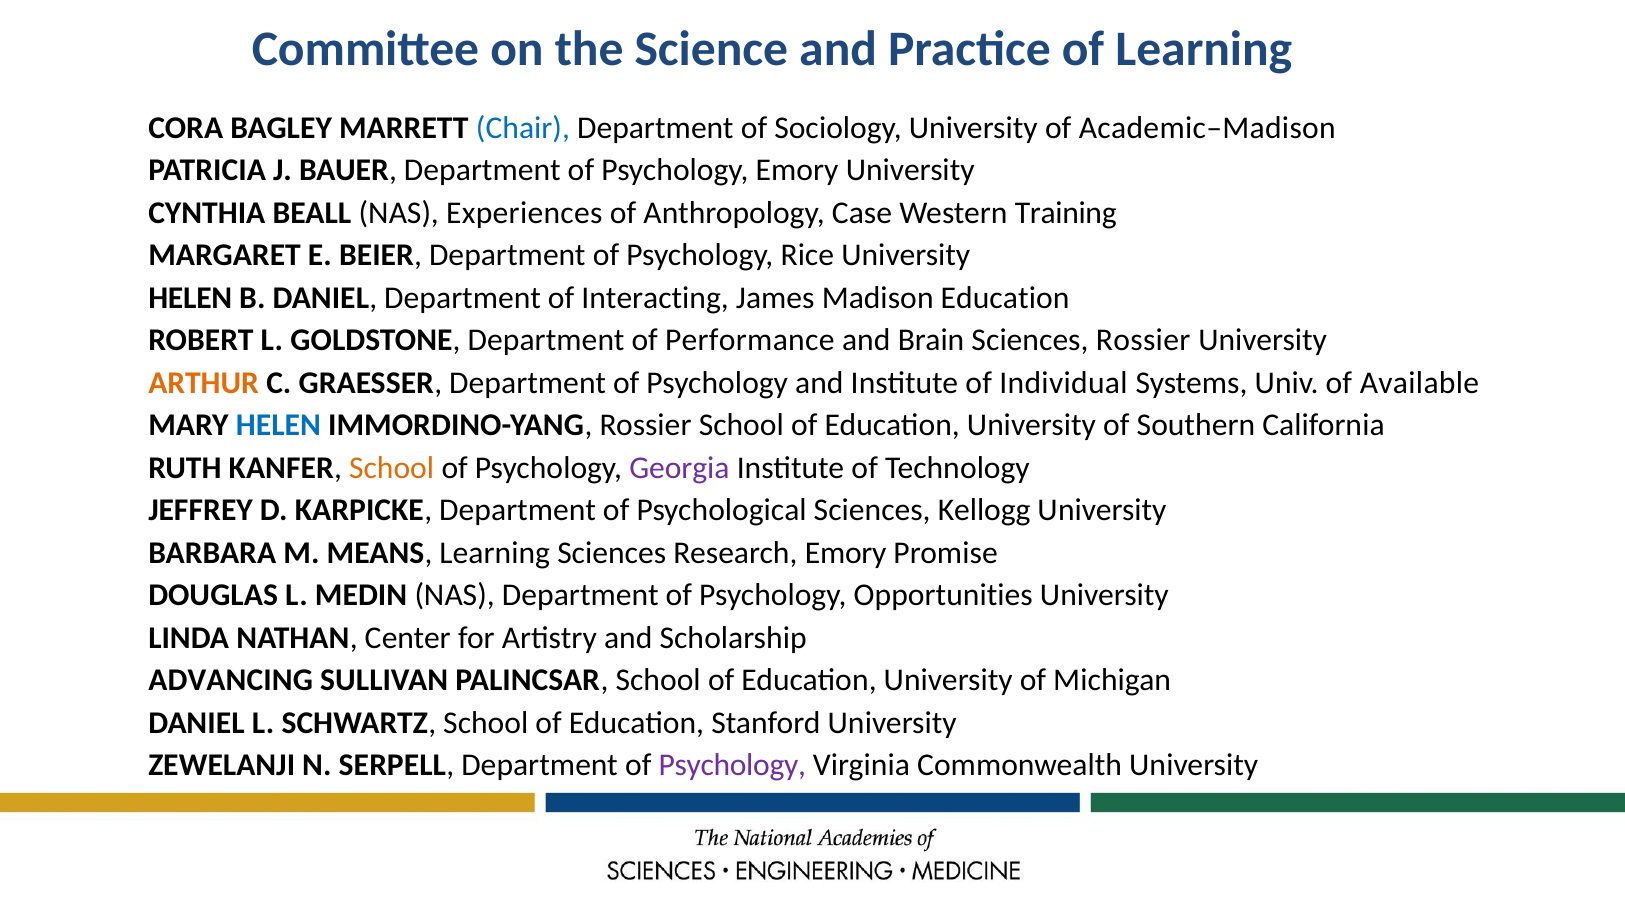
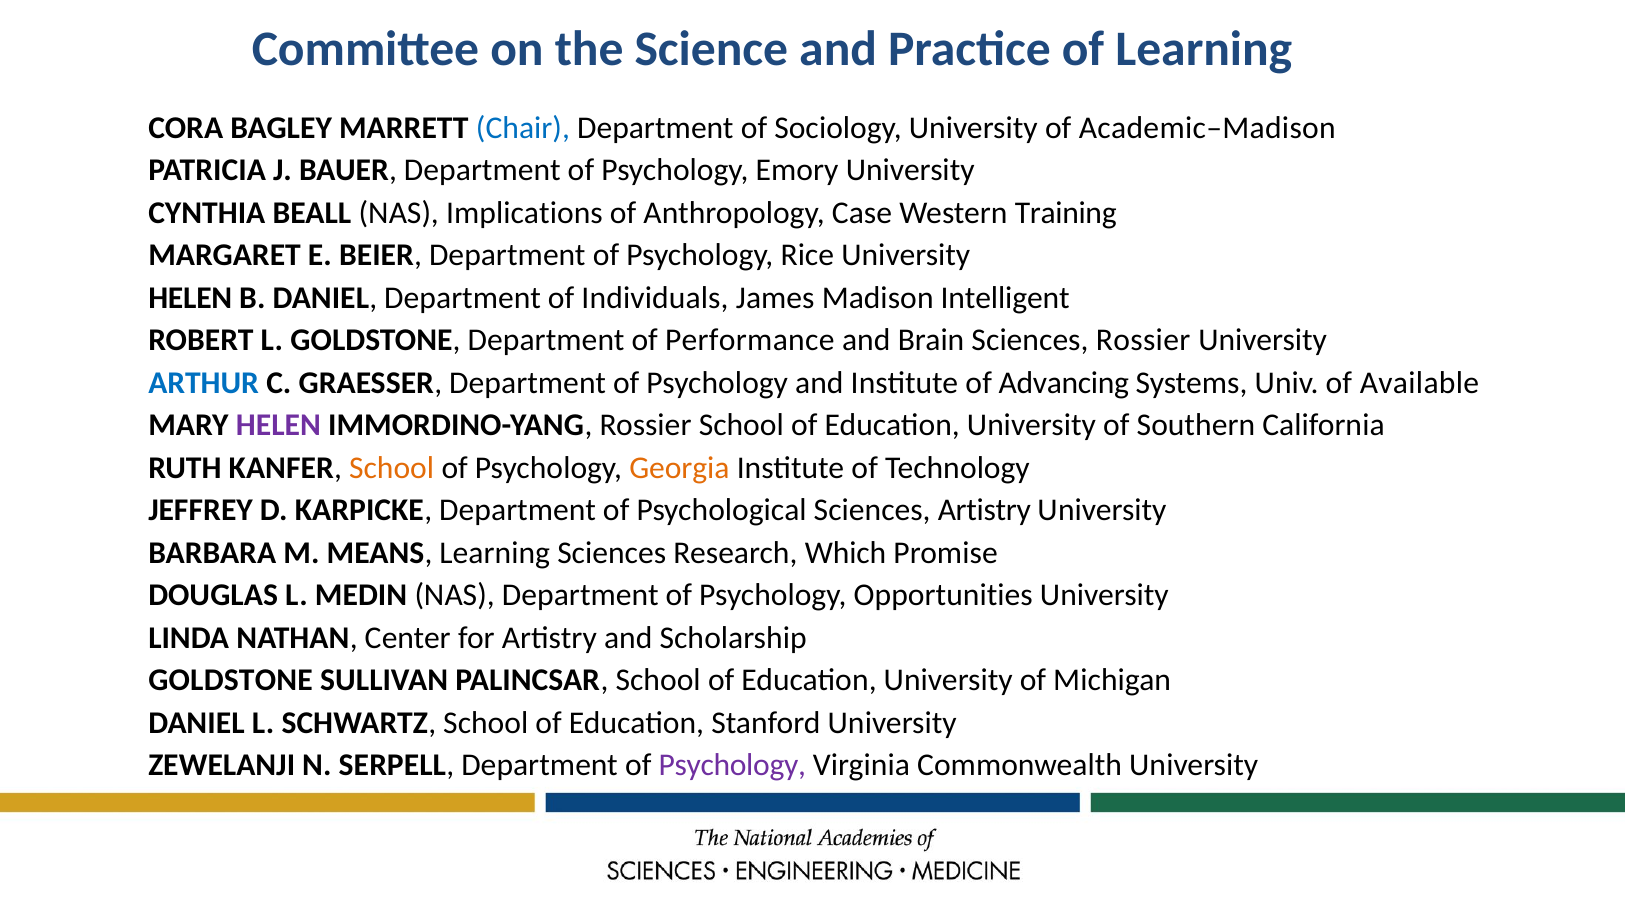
Experiences: Experiences -> Implications
Interacting: Interacting -> Individuals
Madison Education: Education -> Intelligent
ARTHUR colour: orange -> blue
Individual: Individual -> Advancing
HELEN at (278, 425) colour: blue -> purple
Georgia colour: purple -> orange
Sciences Kellogg: Kellogg -> Artistry
Research Emory: Emory -> Which
ADVANCING at (231, 680): ADVANCING -> GOLDSTONE
